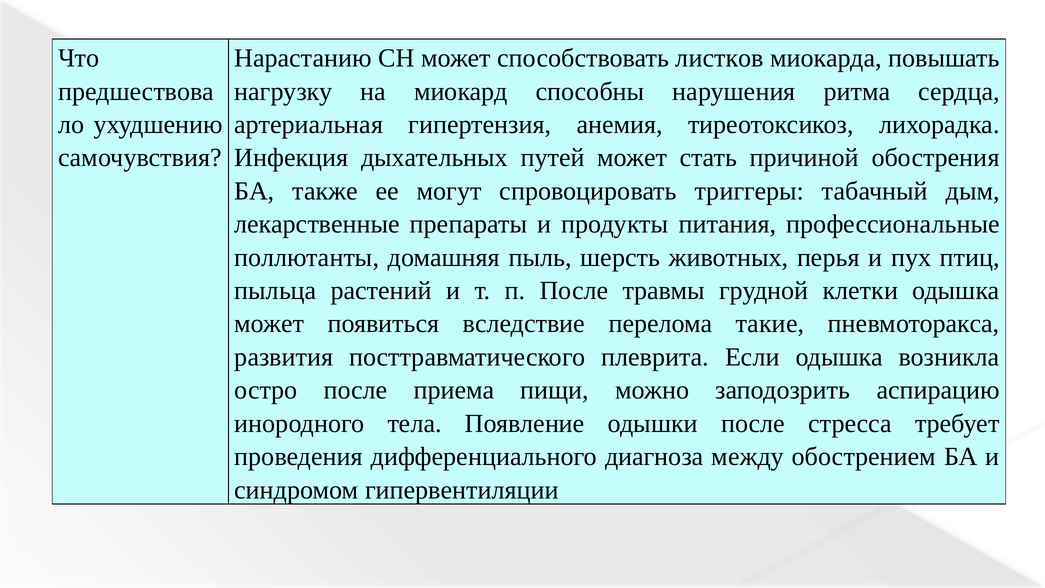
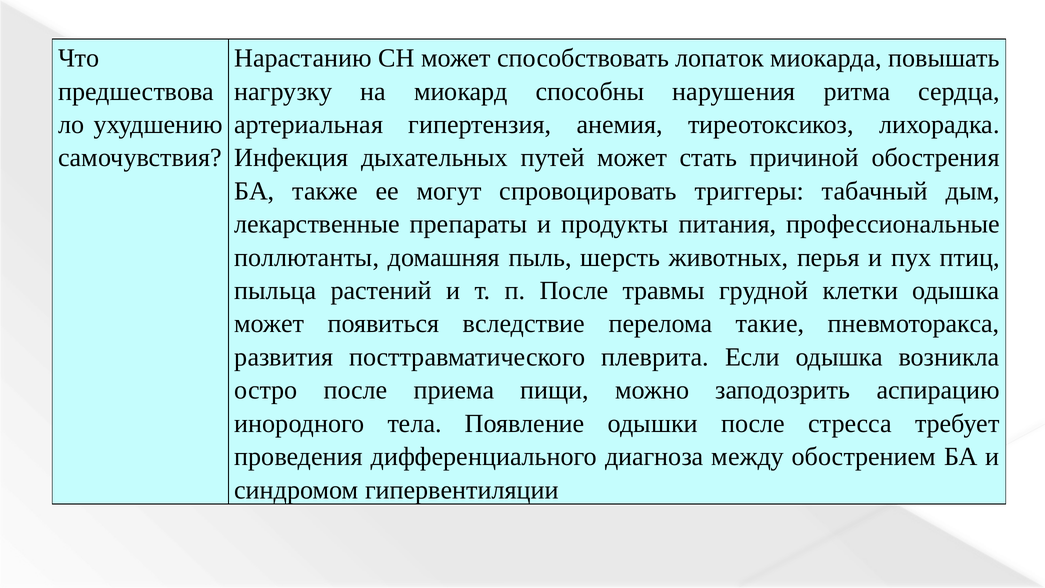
листков: листков -> лопаток
